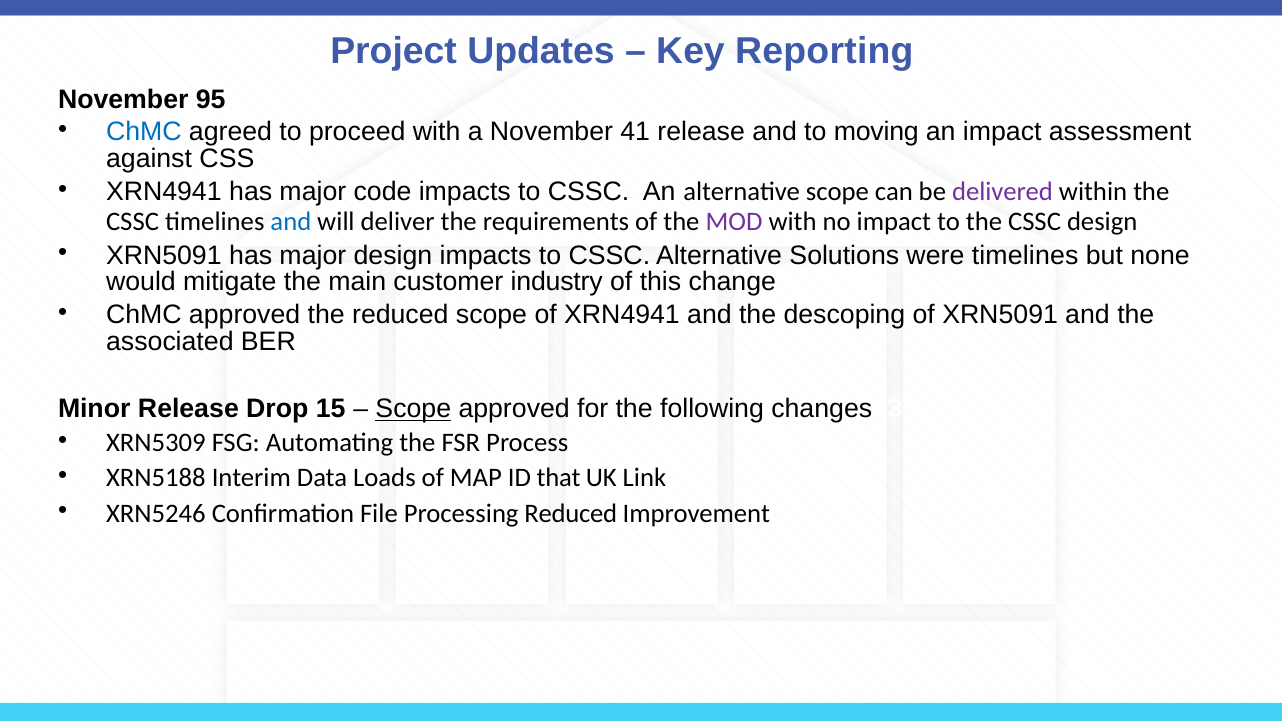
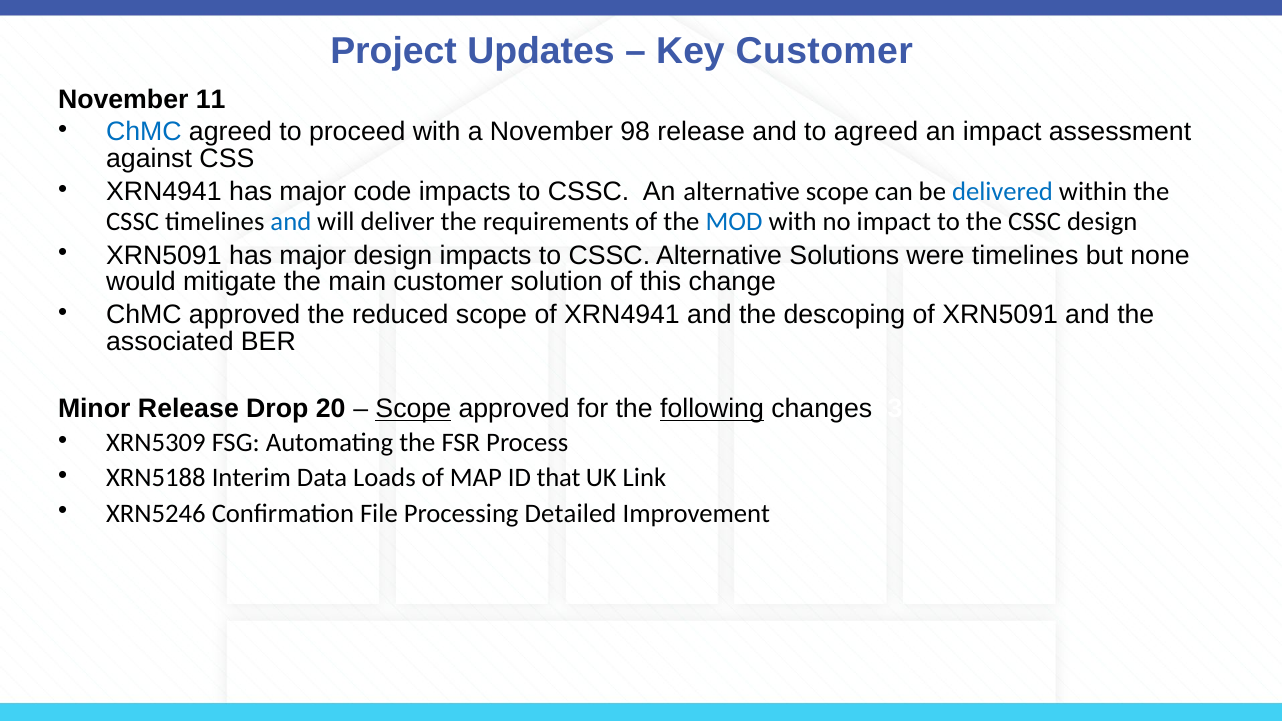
Key Reporting: Reporting -> Customer
95: 95 -> 11
41: 41 -> 98
to moving: moving -> agreed
delivered colour: purple -> blue
MOD colour: purple -> blue
industry: industry -> solution
15: 15 -> 20
following underline: none -> present
Processing Reduced: Reduced -> Detailed
